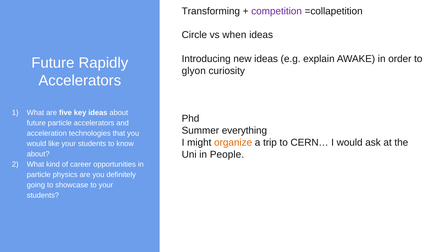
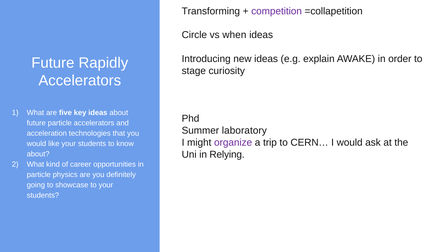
glyon: glyon -> stage
everything: everything -> laboratory
organize colour: orange -> purple
People: People -> Relying
